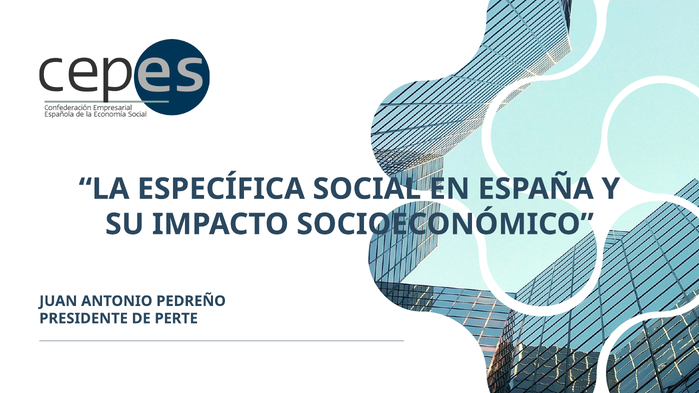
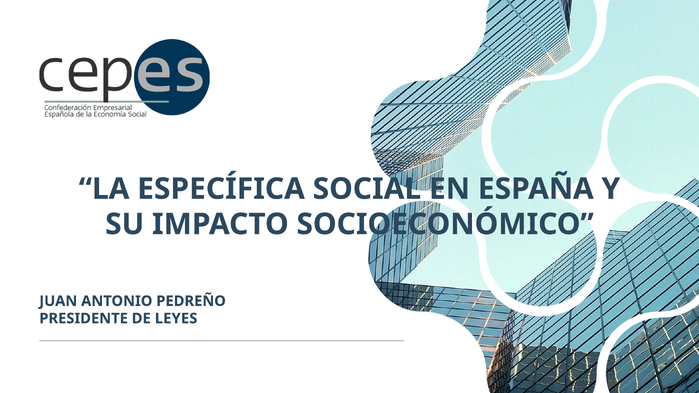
PERTE: PERTE -> LEYES
